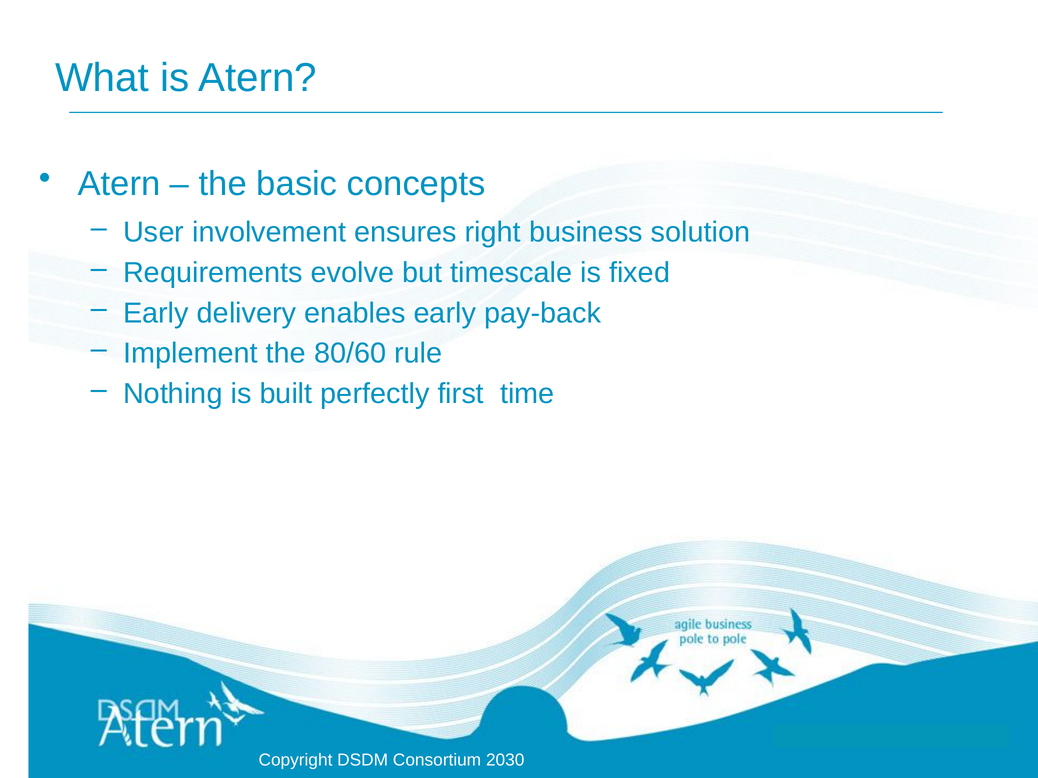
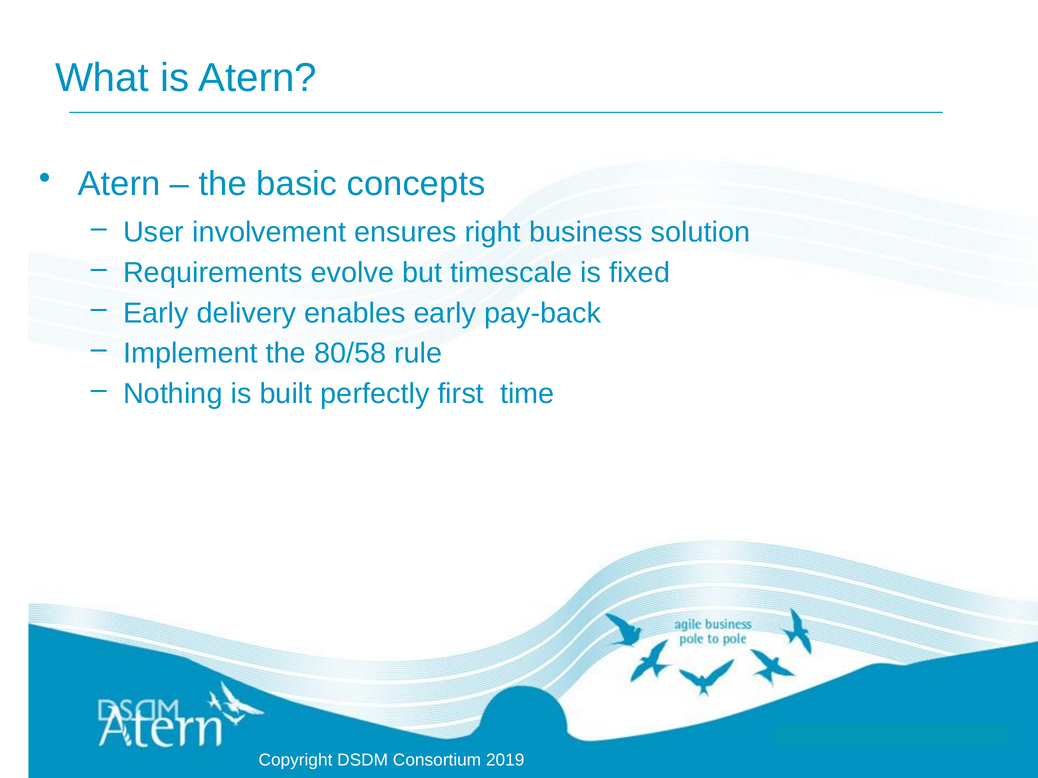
80/60: 80/60 -> 80/58
2030: 2030 -> 2019
